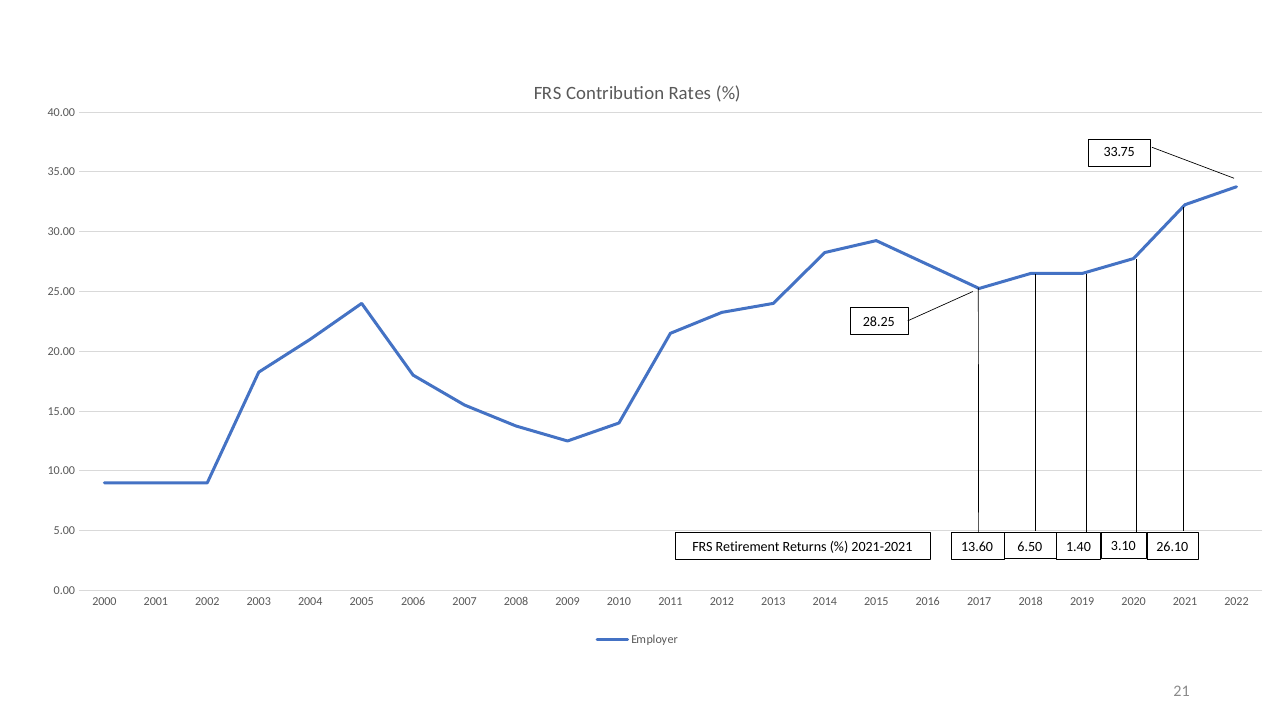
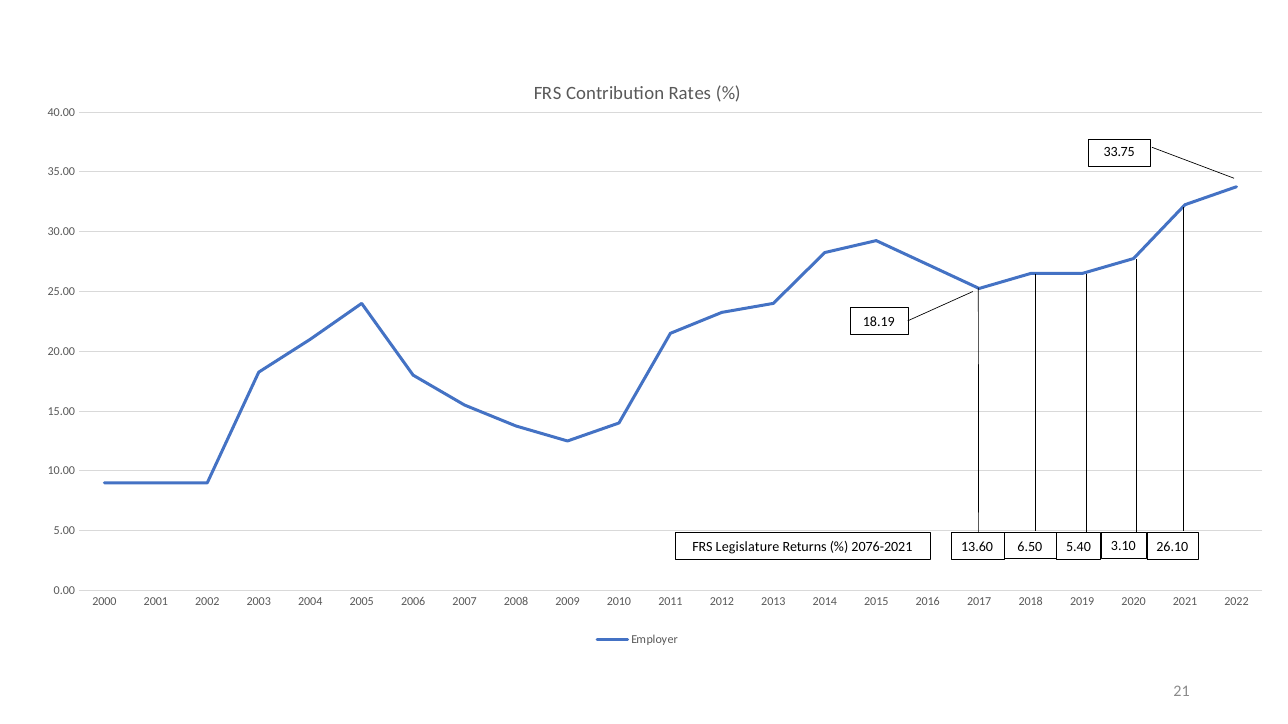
28.25: 28.25 -> 18.19
Retirement: Retirement -> Legislature
2021-2021: 2021-2021 -> 2076-2021
1.40: 1.40 -> 5.40
